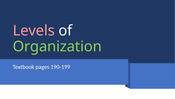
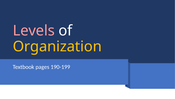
Organization colour: light green -> yellow
